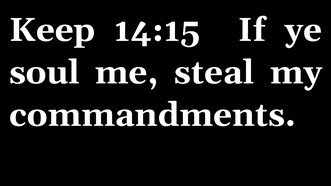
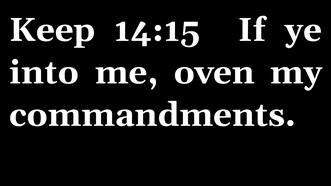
soul: soul -> into
steal: steal -> oven
